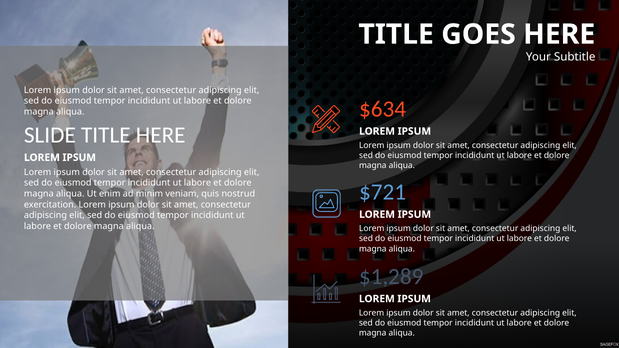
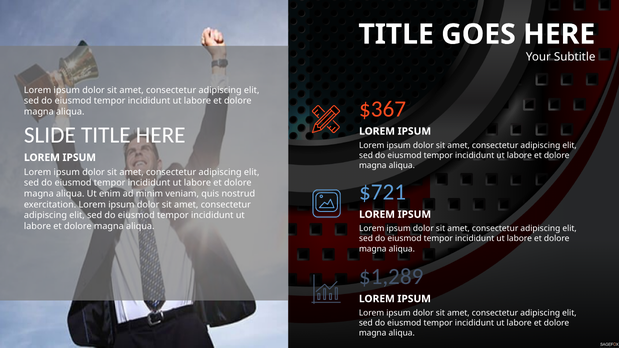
$634: $634 -> $367
